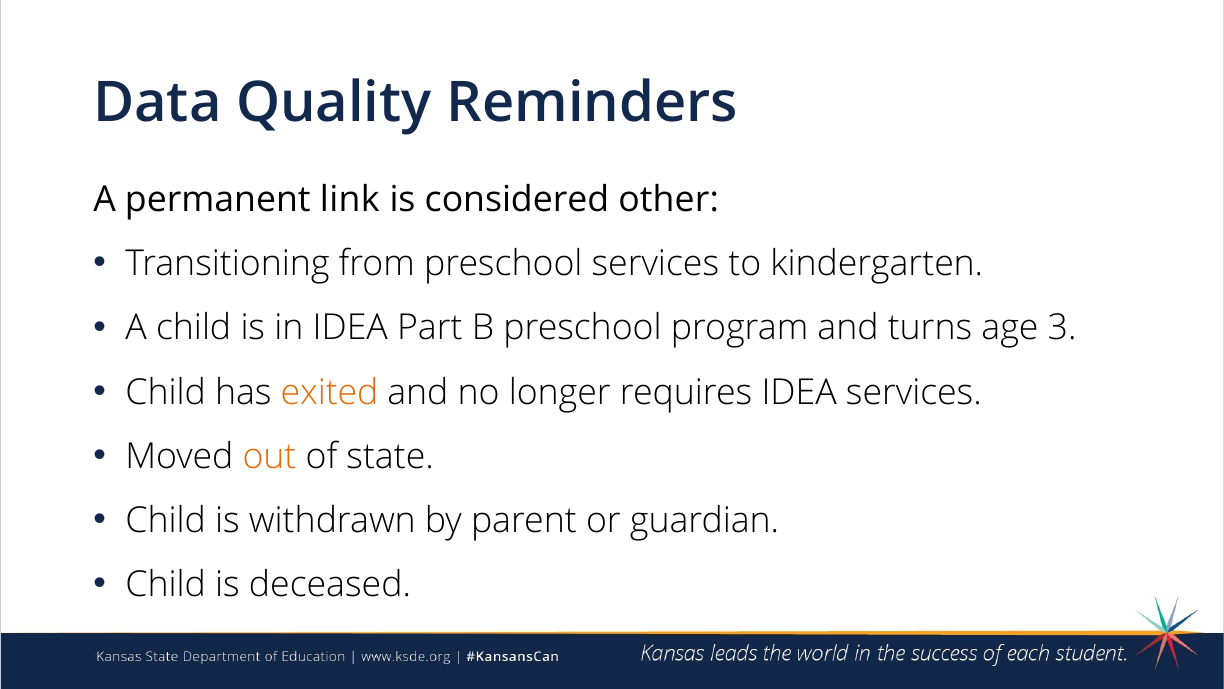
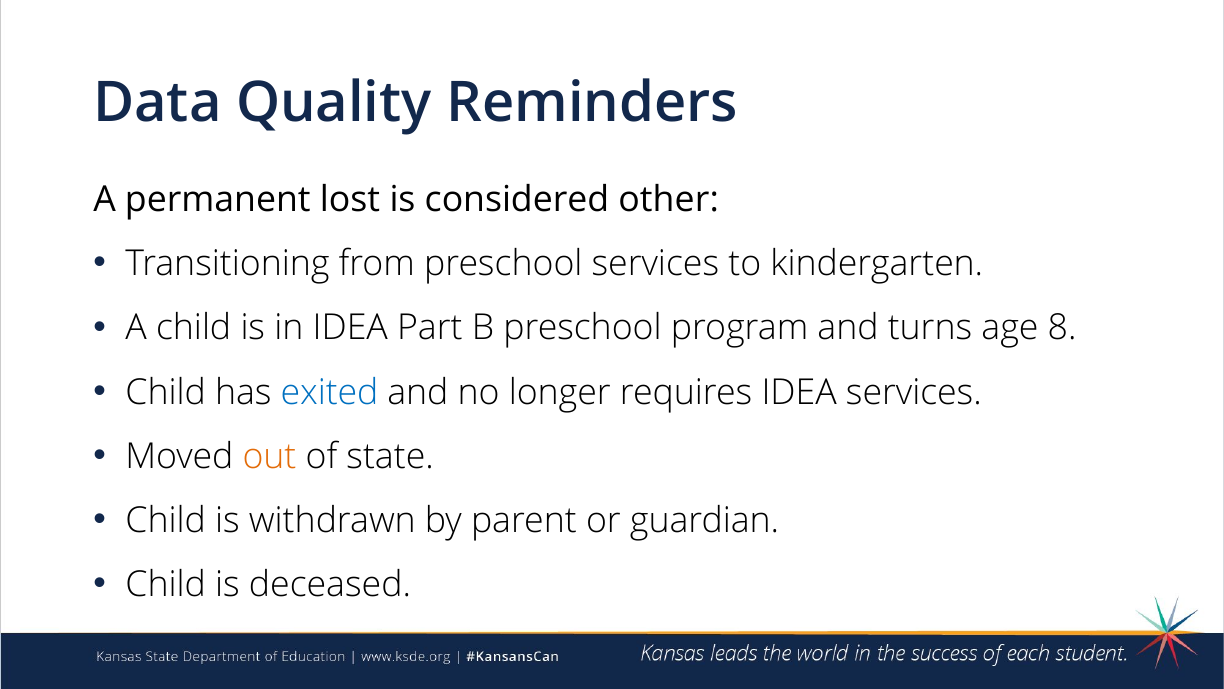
link: link -> lost
3: 3 -> 8
exited colour: orange -> blue
